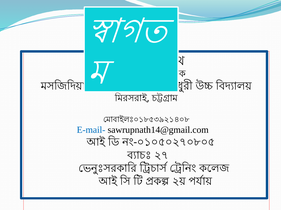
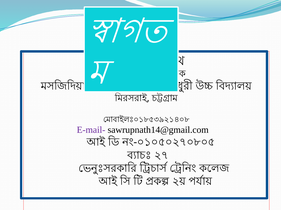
E-mail- colour: blue -> purple
